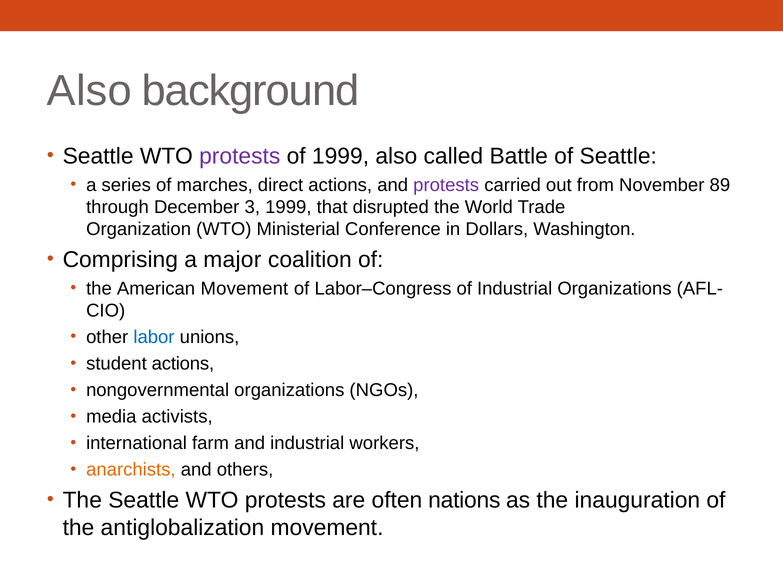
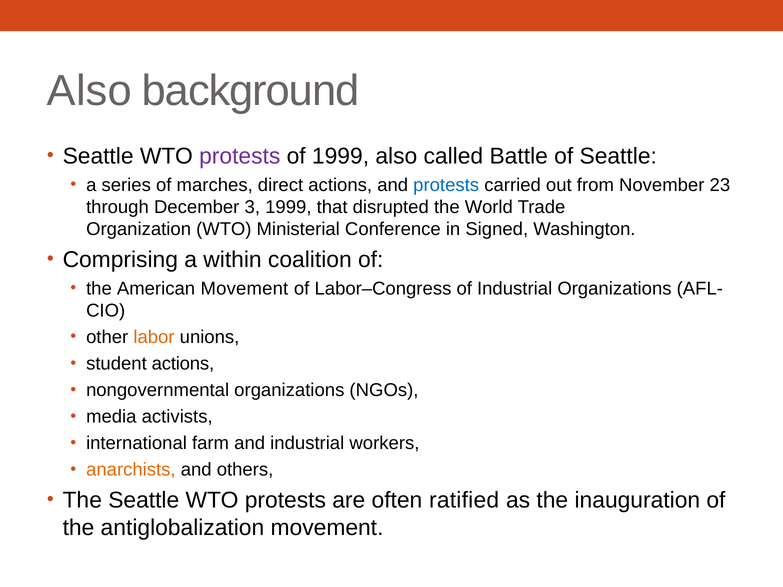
protests at (446, 185) colour: purple -> blue
89: 89 -> 23
Dollars: Dollars -> Signed
major: major -> within
labor colour: blue -> orange
nations: nations -> ratified
